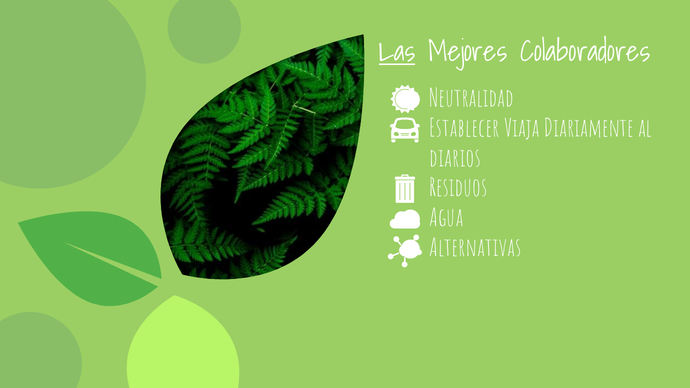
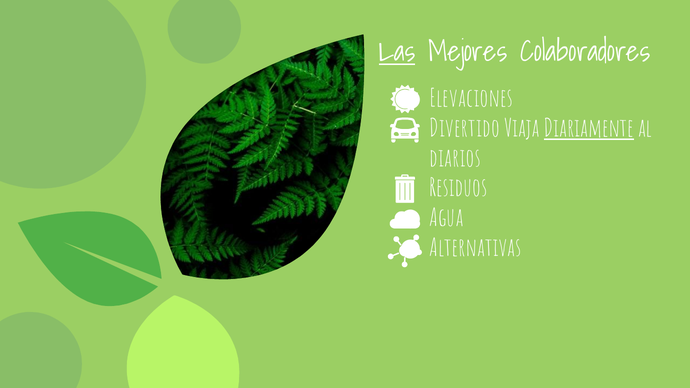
Neutralidad: Neutralidad -> Elevaciones
Establecer: Establecer -> Divertido
Diariamente underline: none -> present
